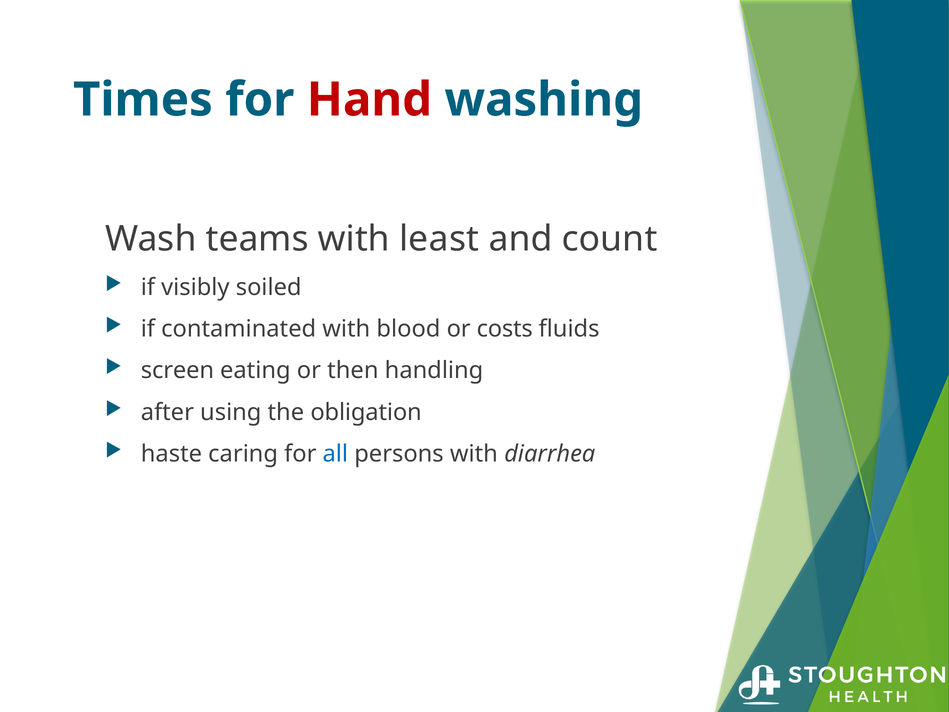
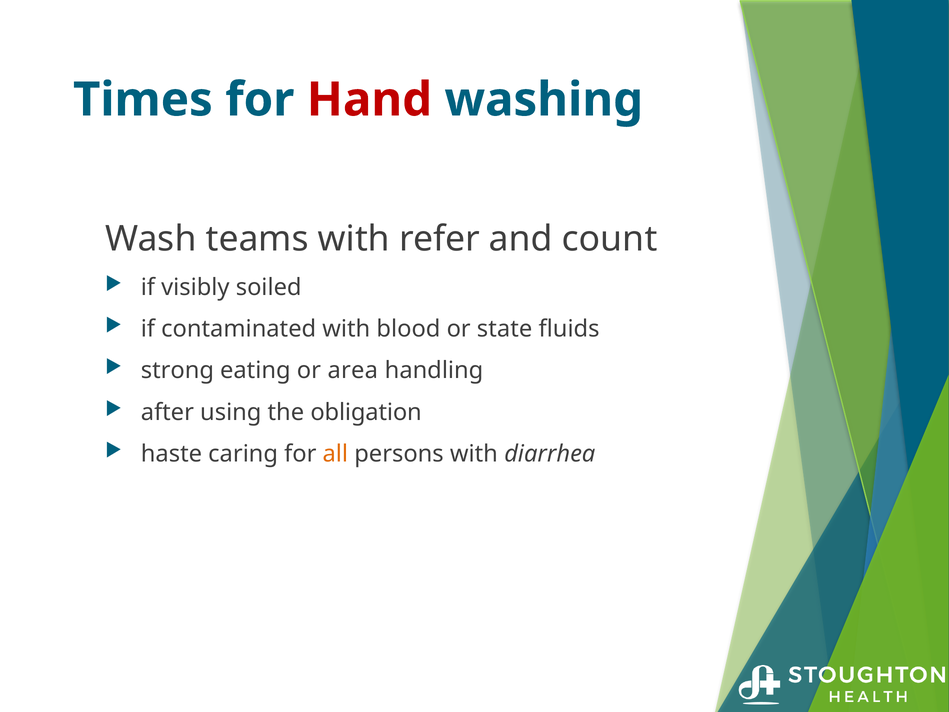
least: least -> refer
costs: costs -> state
screen: screen -> strong
then: then -> area
all colour: blue -> orange
